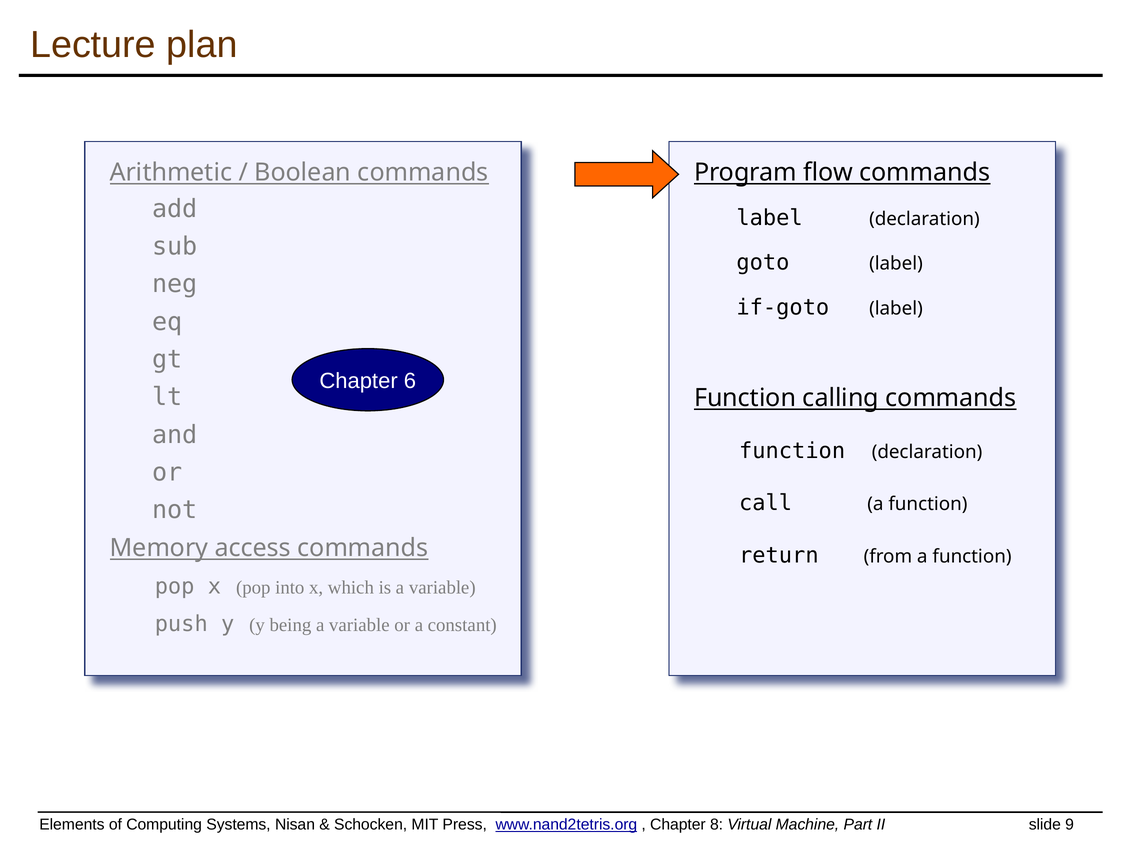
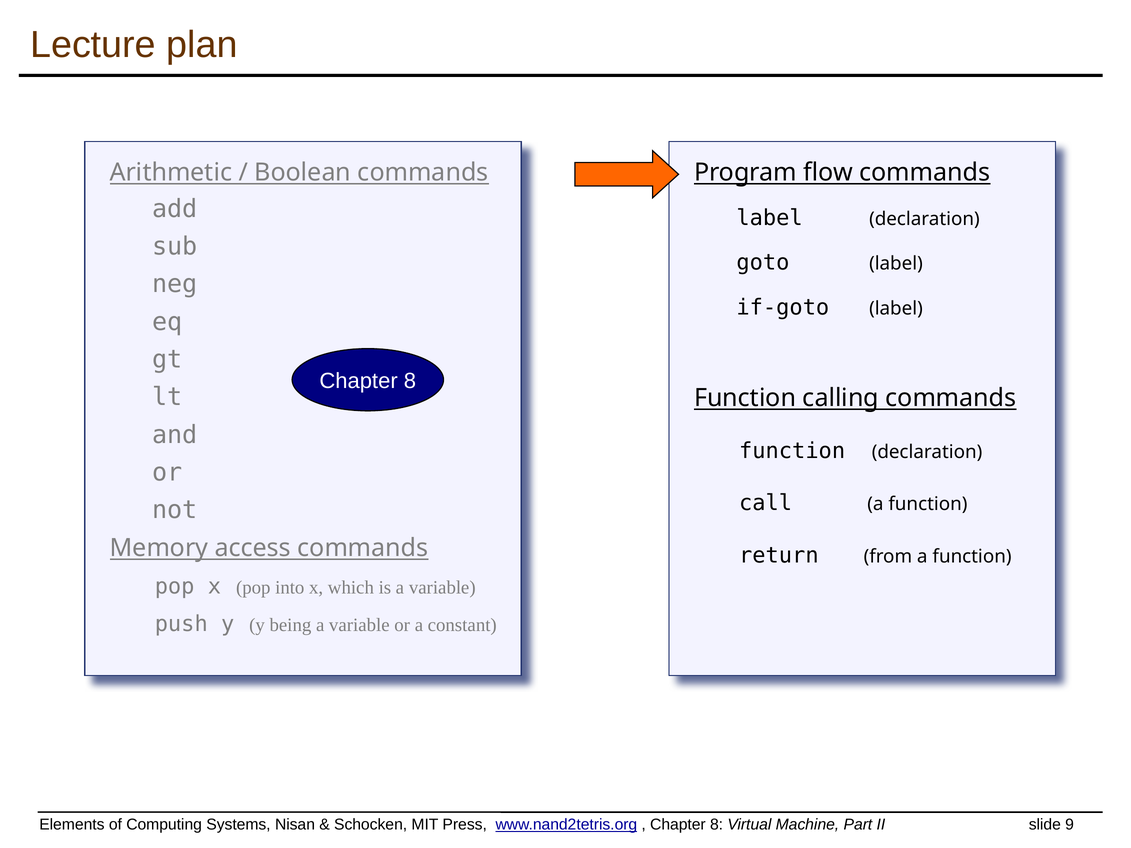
6 at (410, 381): 6 -> 8
